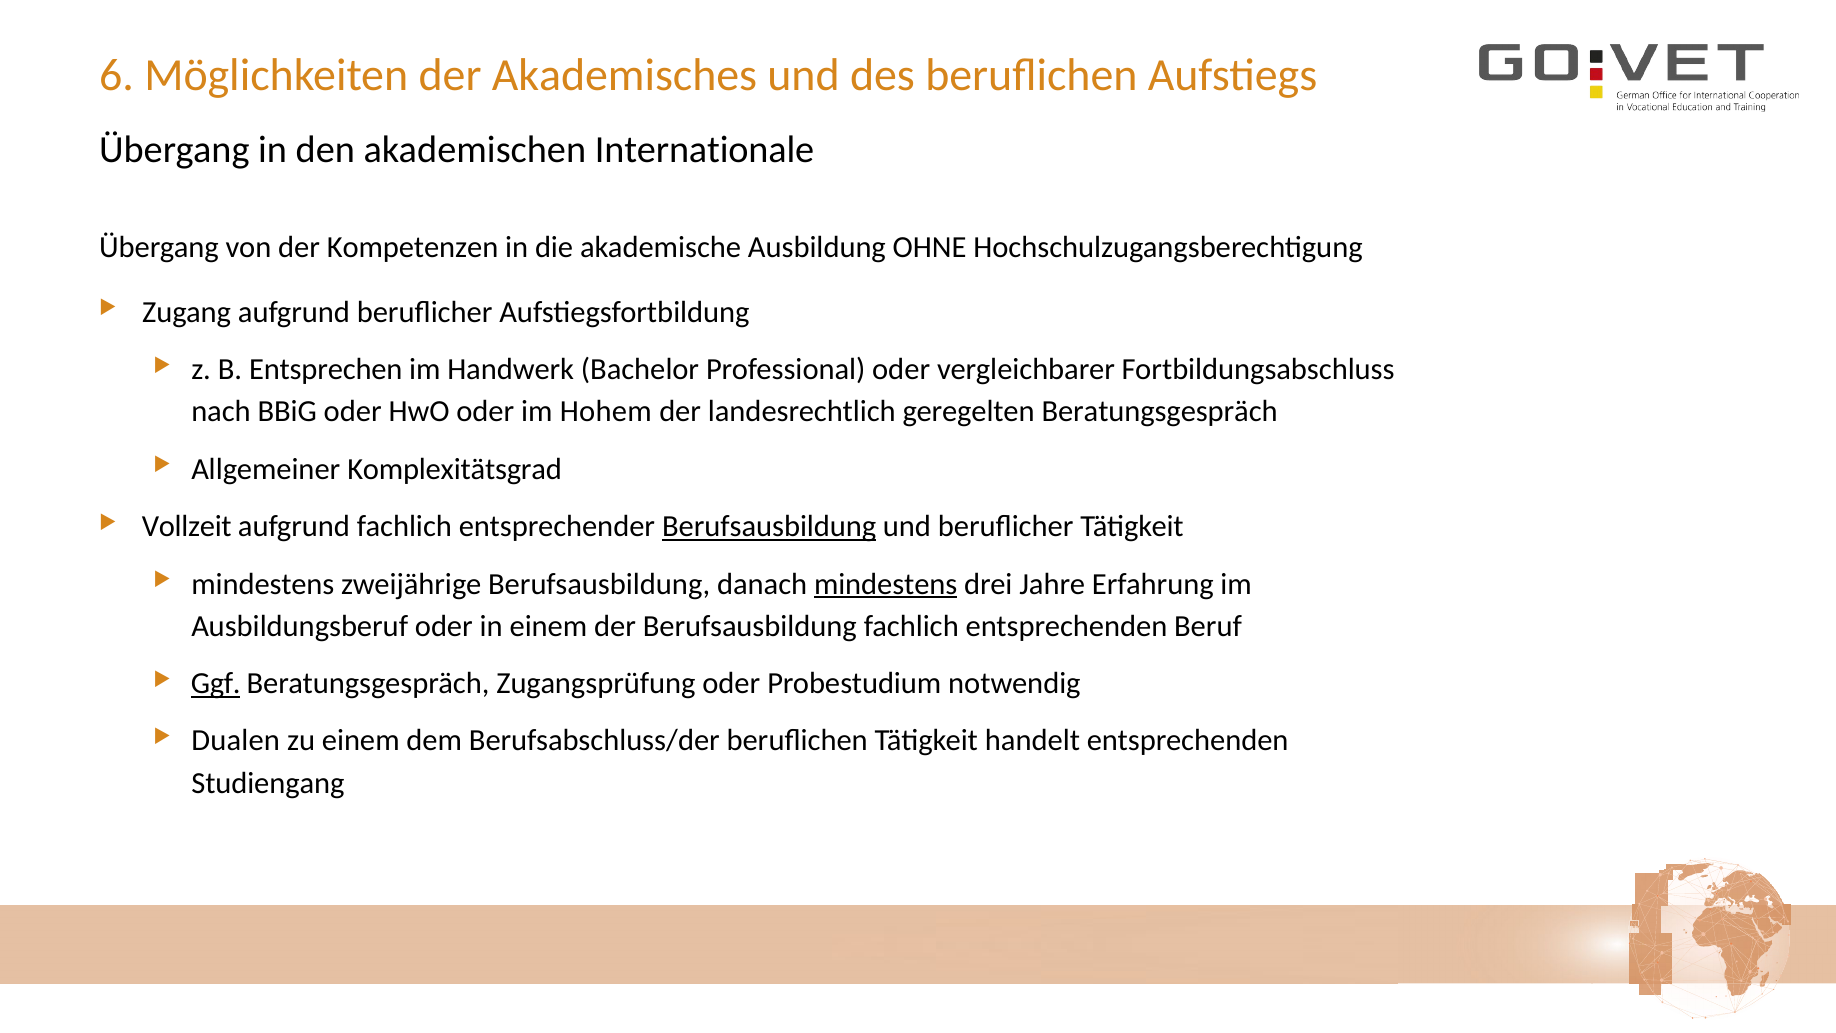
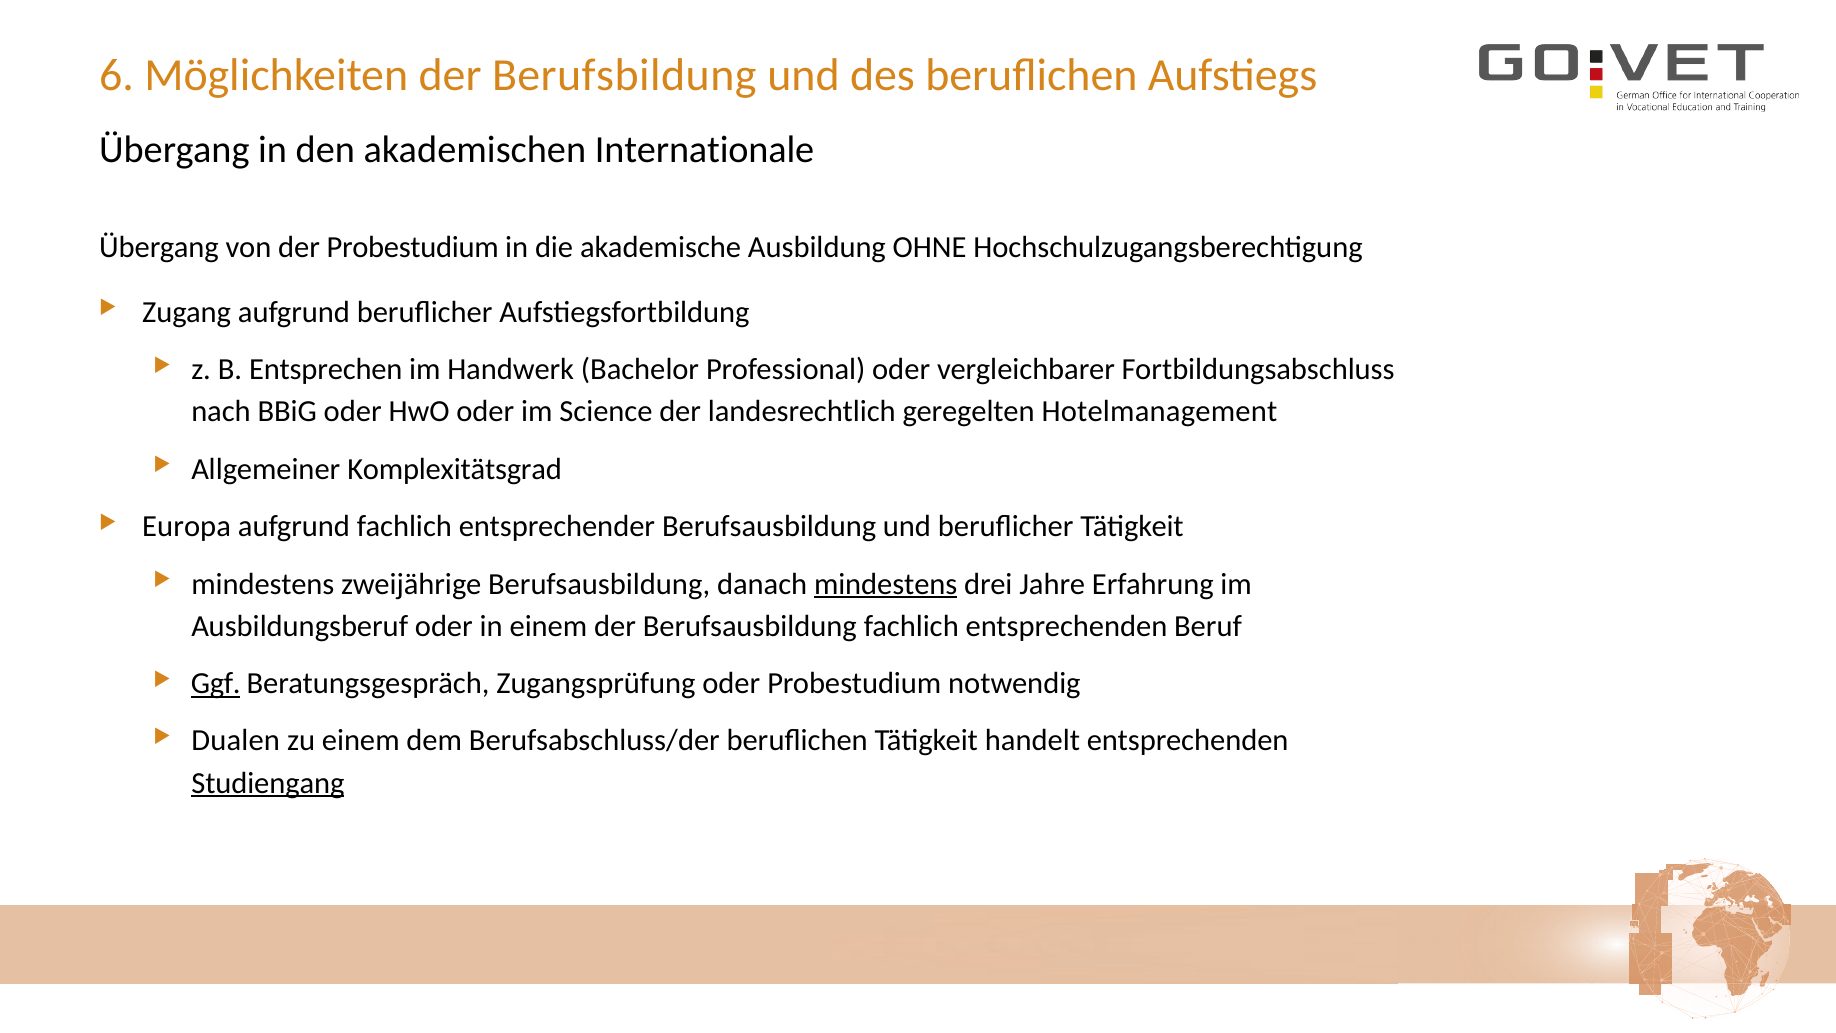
Akademisches: Akademisches -> Berufsbildung
der Kompetenzen: Kompetenzen -> Probestudium
Hohem: Hohem -> Science
geregelten Beratungsgespräch: Beratungsgespräch -> Hotelmanagement
Vollzeit: Vollzeit -> Europa
Berufsausbildung at (769, 526) underline: present -> none
Studiengang underline: none -> present
